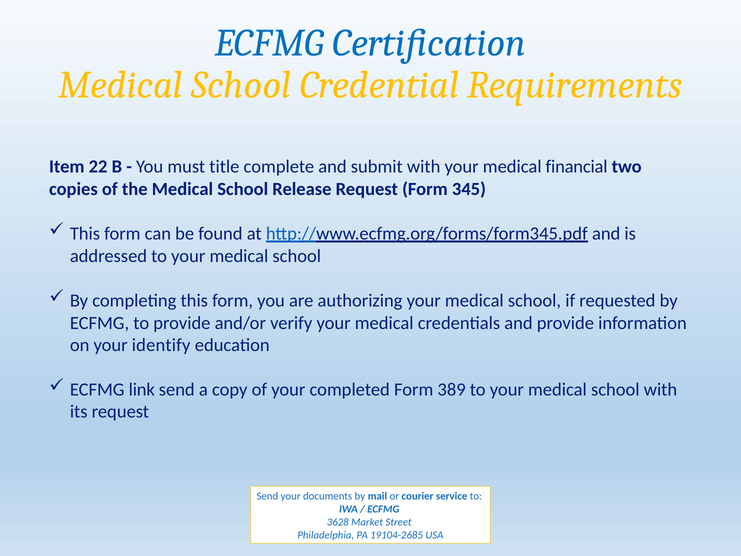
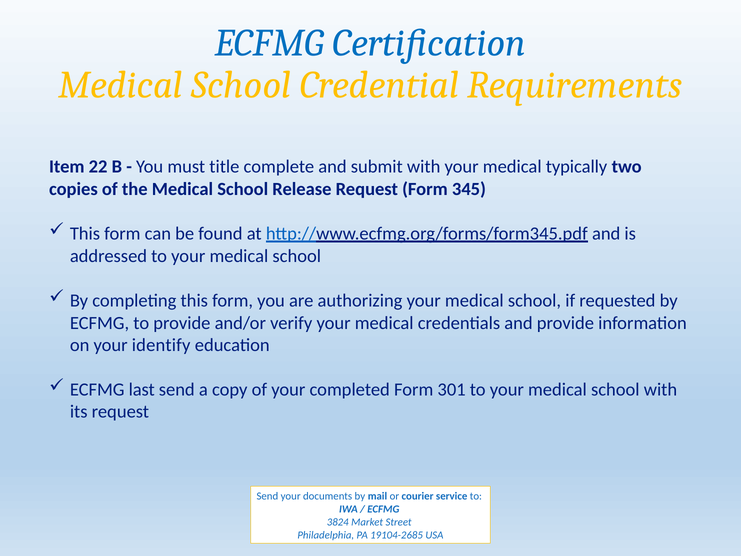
financial: financial -> typically
link: link -> last
389: 389 -> 301
3628: 3628 -> 3824
